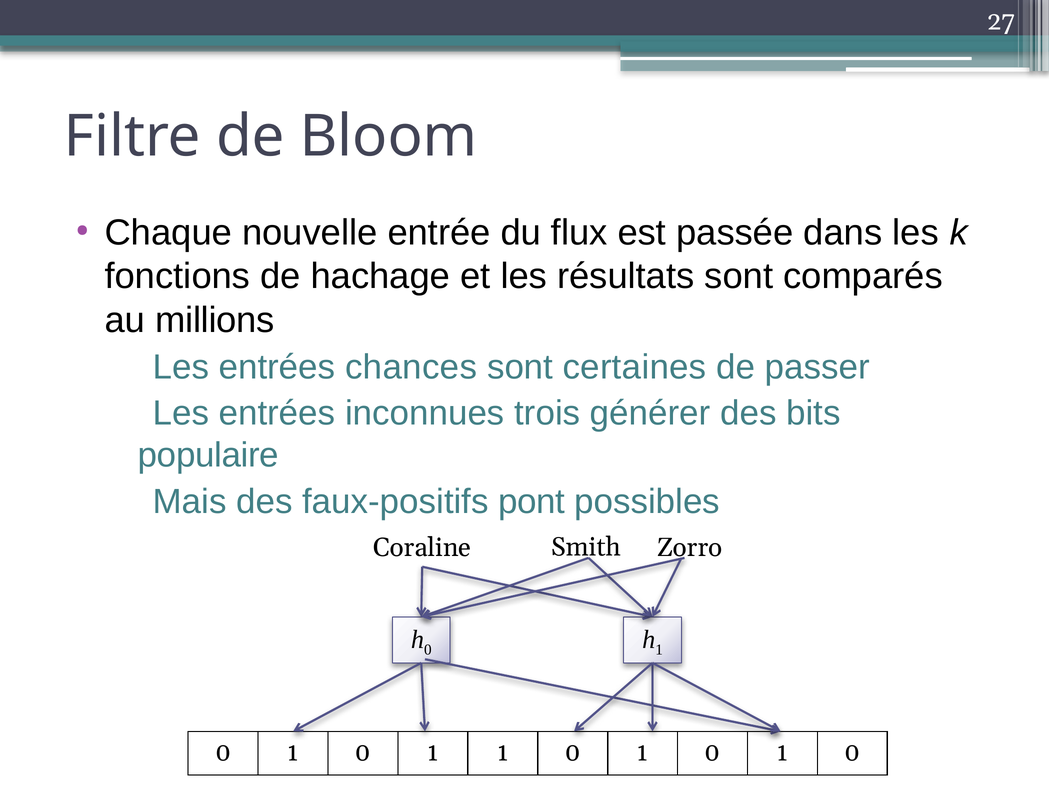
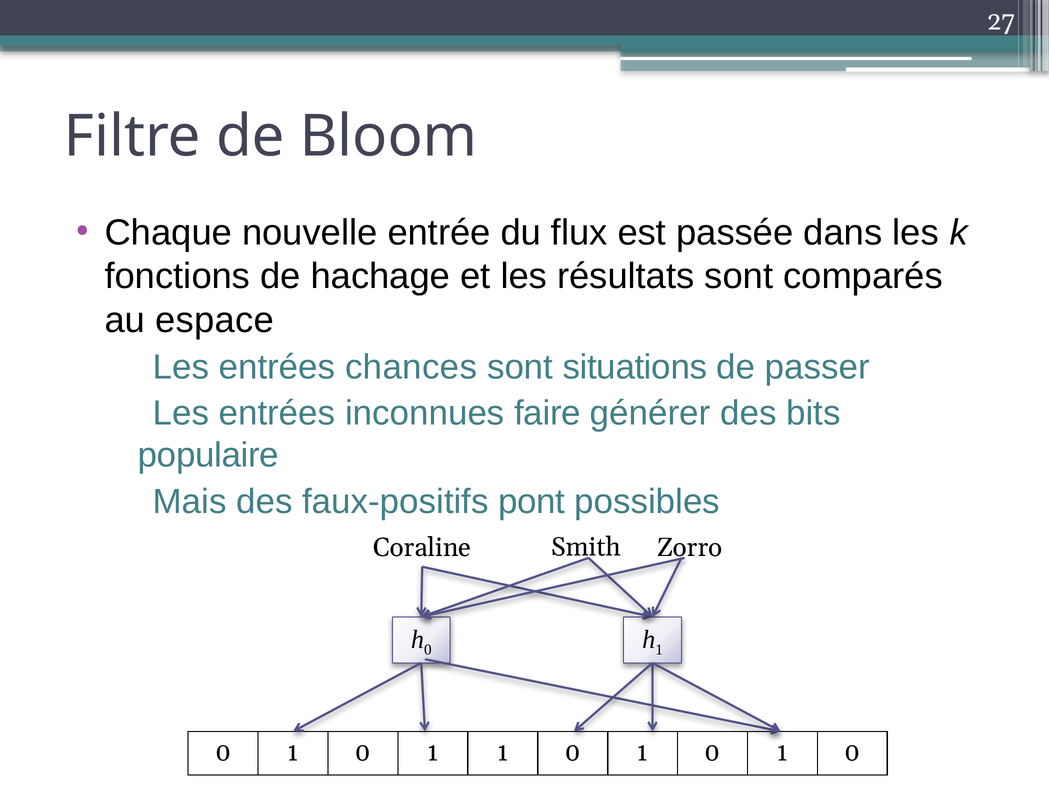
millions: millions -> espace
certaines: certaines -> situations
trois: trois -> faire
